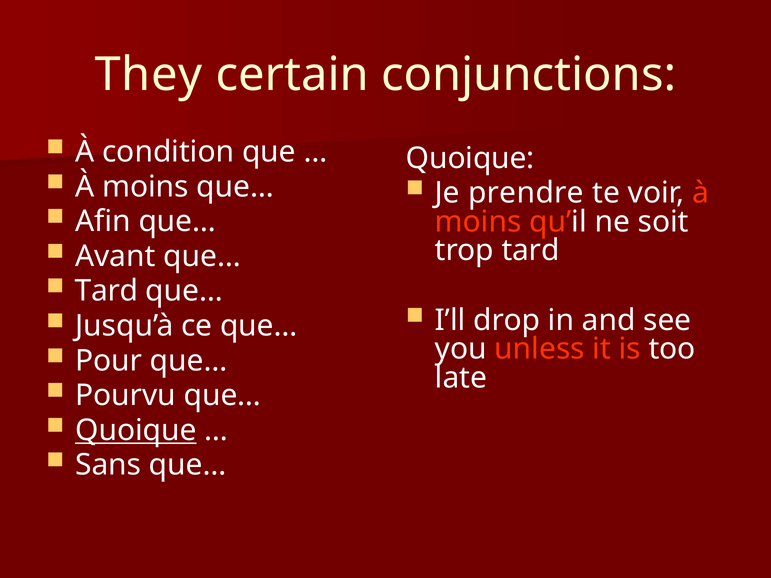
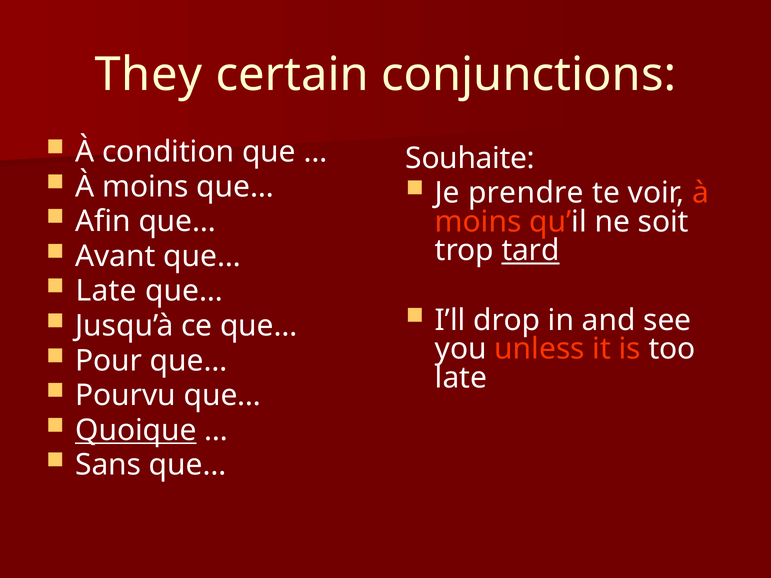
Quoique at (470, 158): Quoique -> Souhaite
tard at (531, 251) underline: none -> present
Tard at (107, 291): Tard -> Late
